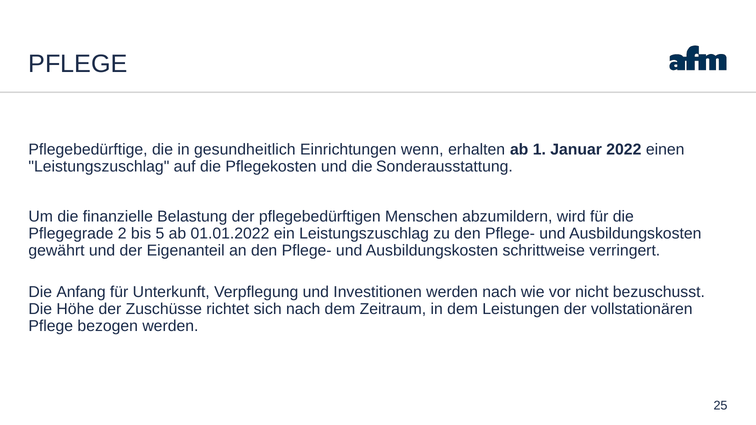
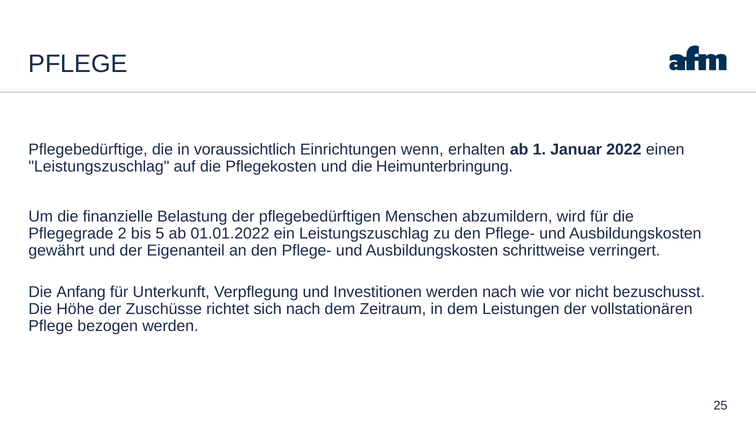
gesundheitlich: gesundheitlich -> voraussichtlich
Sonderausstattung: Sonderausstattung -> Heimunterbringung
